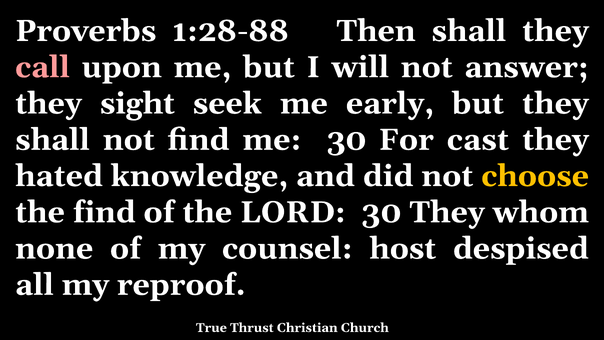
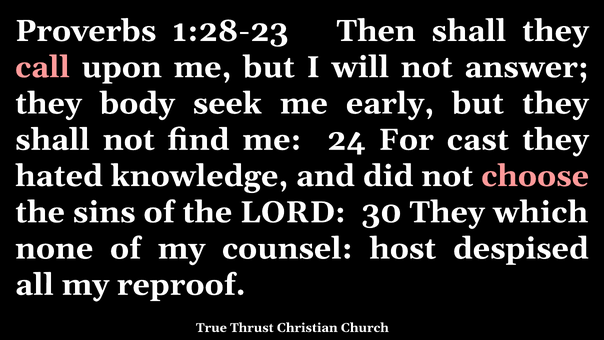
1:28-88: 1:28-88 -> 1:28-23
sight: sight -> body
me 30: 30 -> 24
choose colour: yellow -> pink
the find: find -> sins
whom: whom -> which
